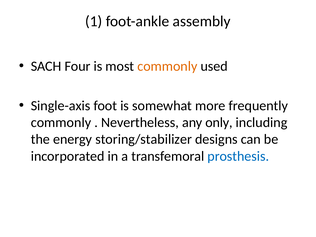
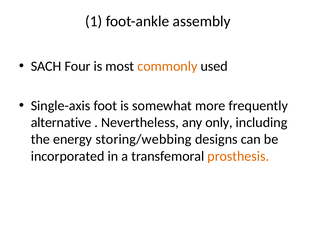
commonly at (61, 122): commonly -> alternative
storing/stabilizer: storing/stabilizer -> storing/webbing
prosthesis colour: blue -> orange
